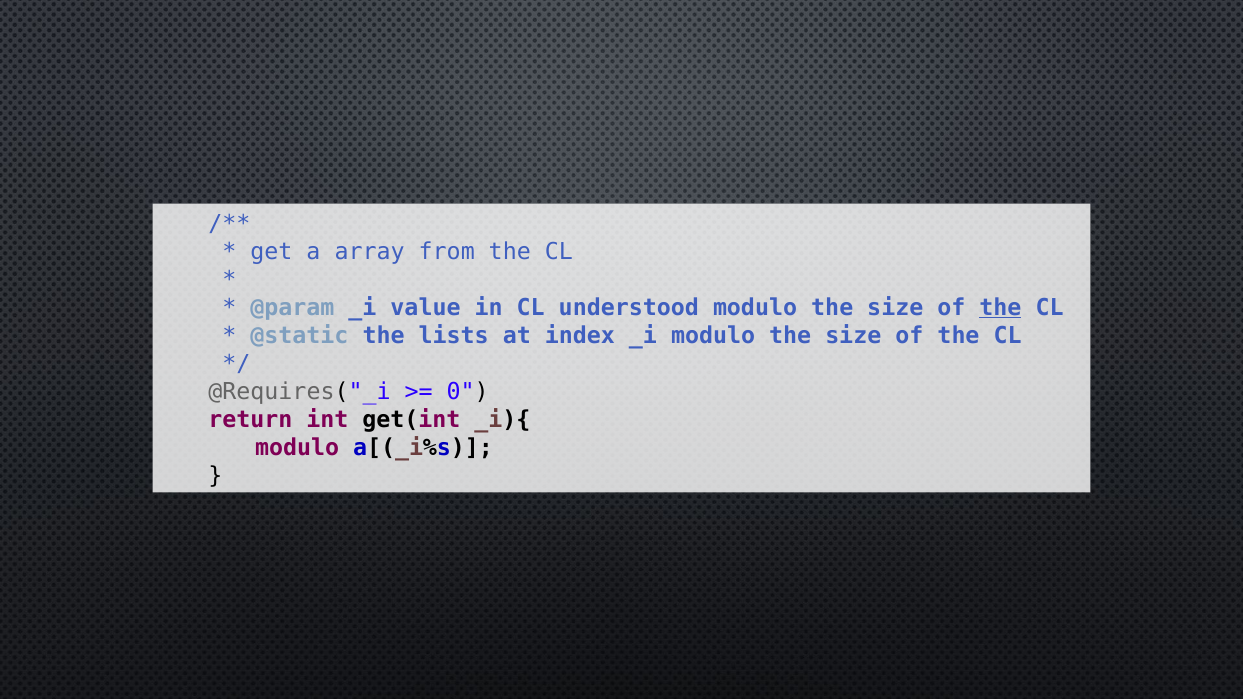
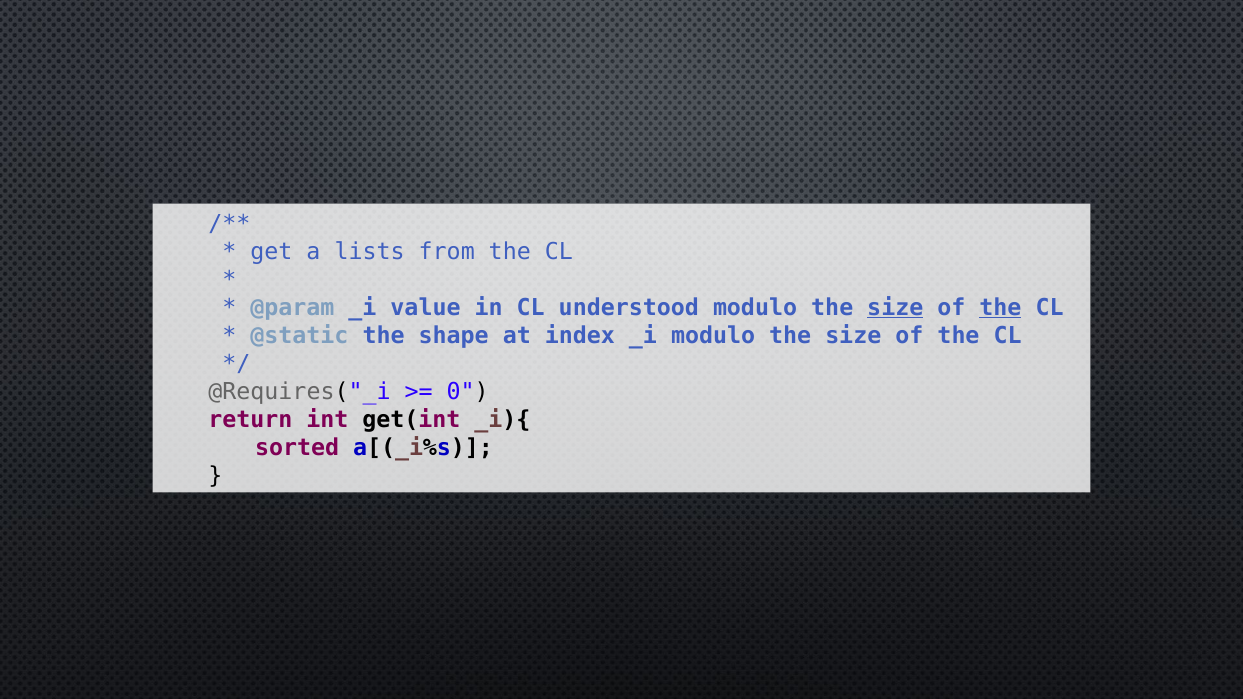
array: array -> lists
size at (895, 308) underline: none -> present
lists: lists -> shape
modulo at (297, 448): modulo -> sorted
